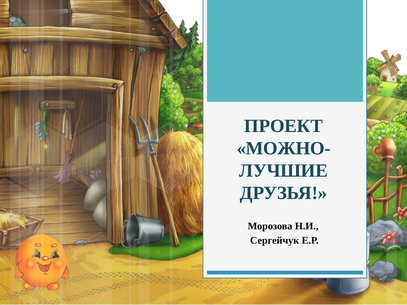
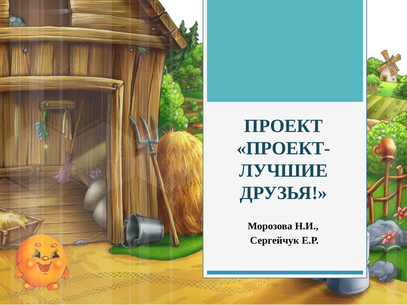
МОЖНО-: МОЖНО- -> ПРОЕКТ-
